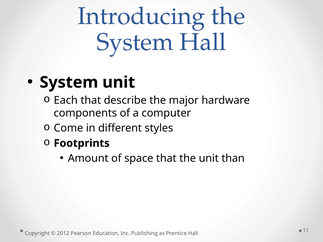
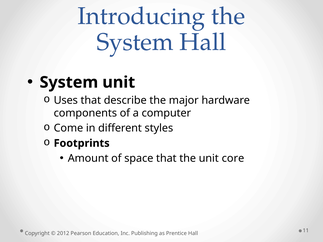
Each: Each -> Uses
than: than -> core
